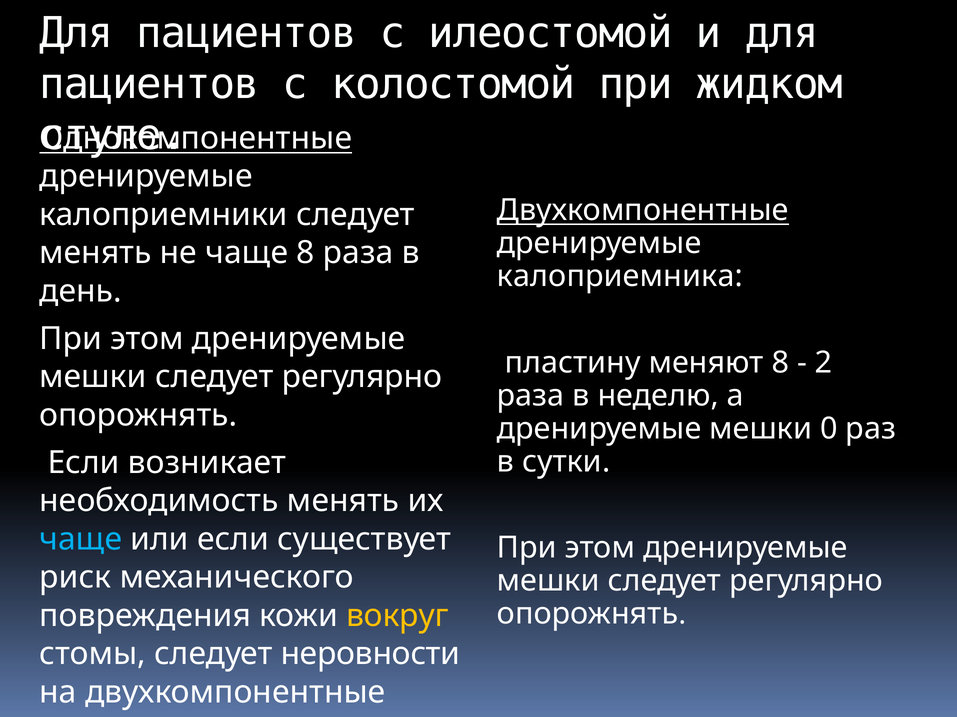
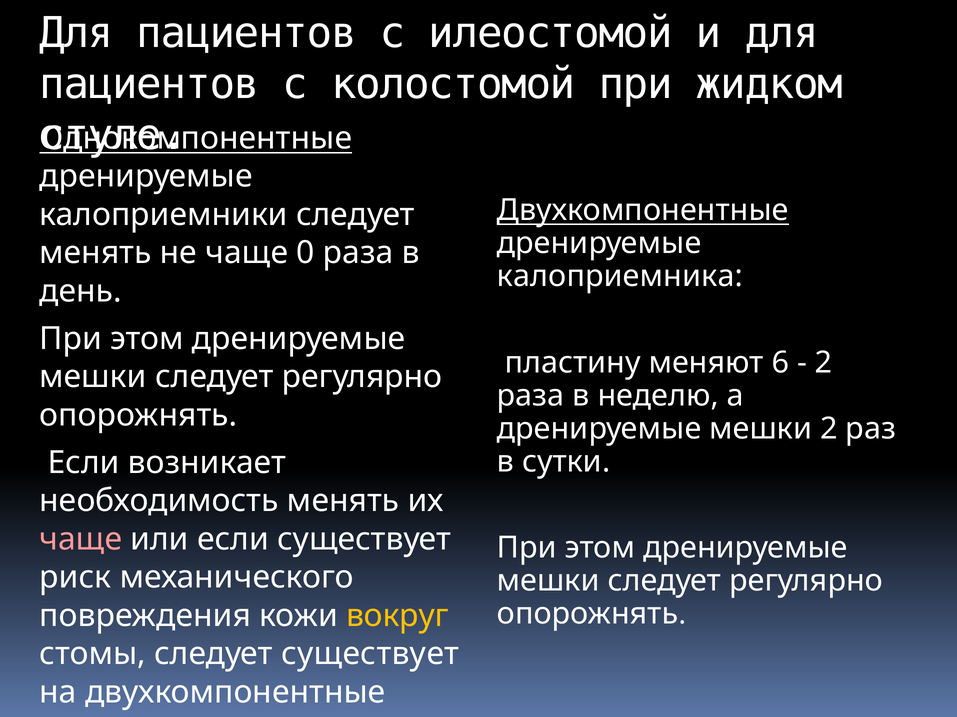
чаще 8: 8 -> 0
меняют 8: 8 -> 6
мешки 0: 0 -> 2
чаще at (81, 540) colour: light blue -> pink
следует неровности: неровности -> существует
